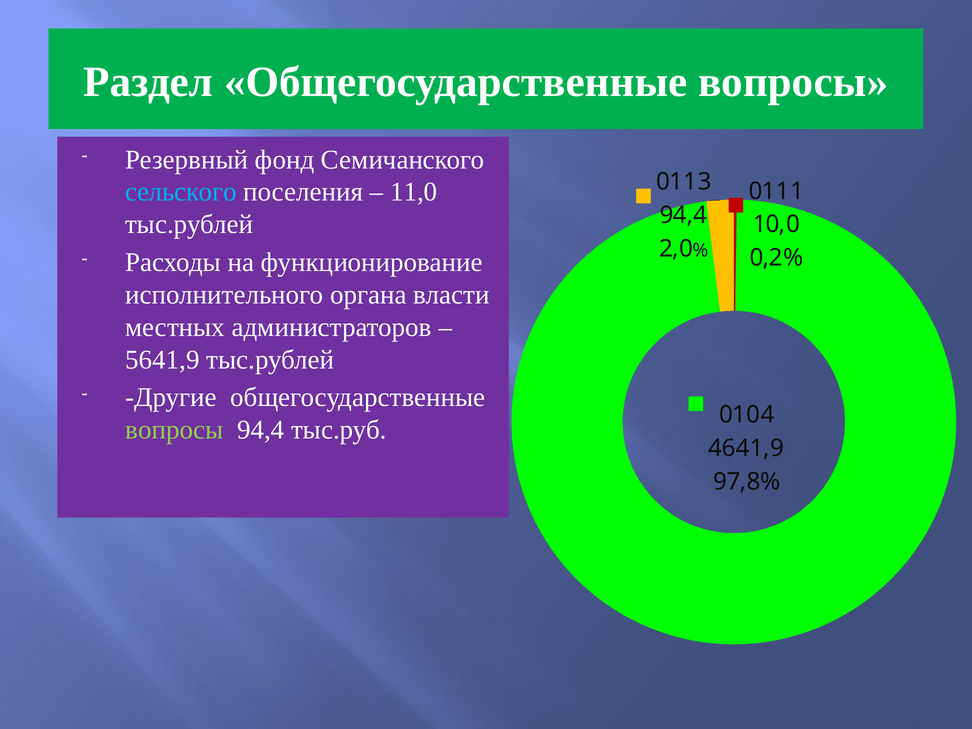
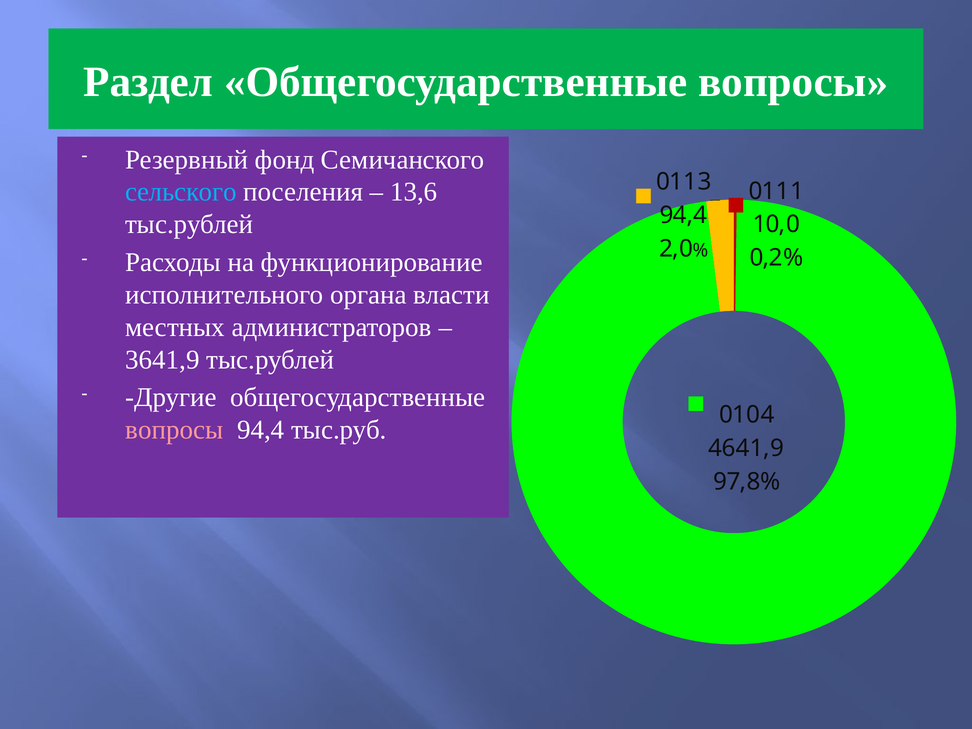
11,0: 11,0 -> 13,6
5641,9: 5641,9 -> 3641,9
вопросы at (174, 430) colour: light green -> pink
